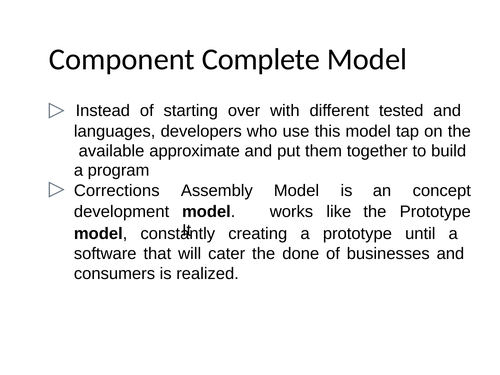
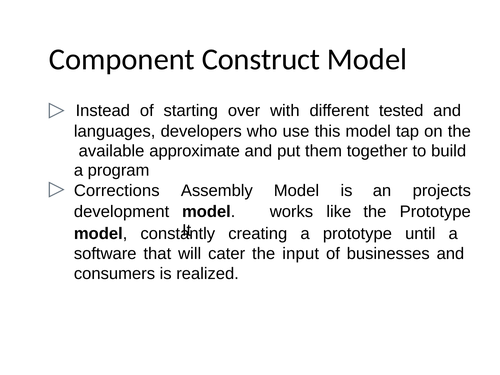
Complete: Complete -> Construct
concept: concept -> projects
done: done -> input
